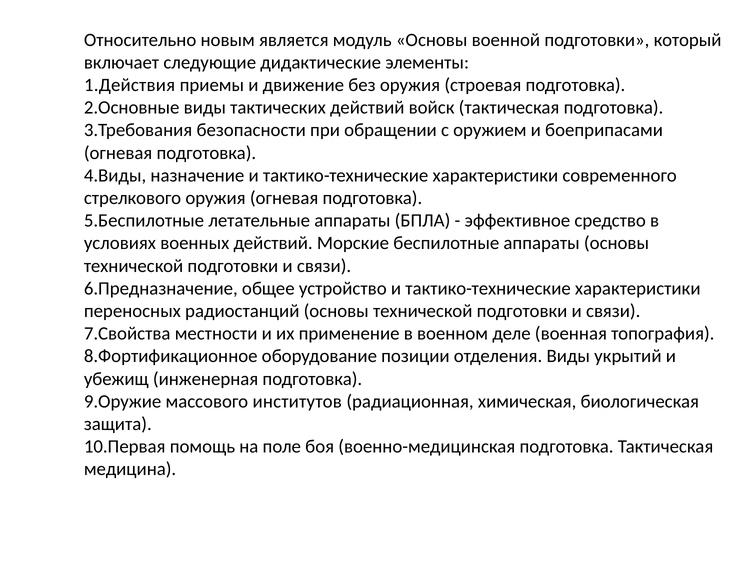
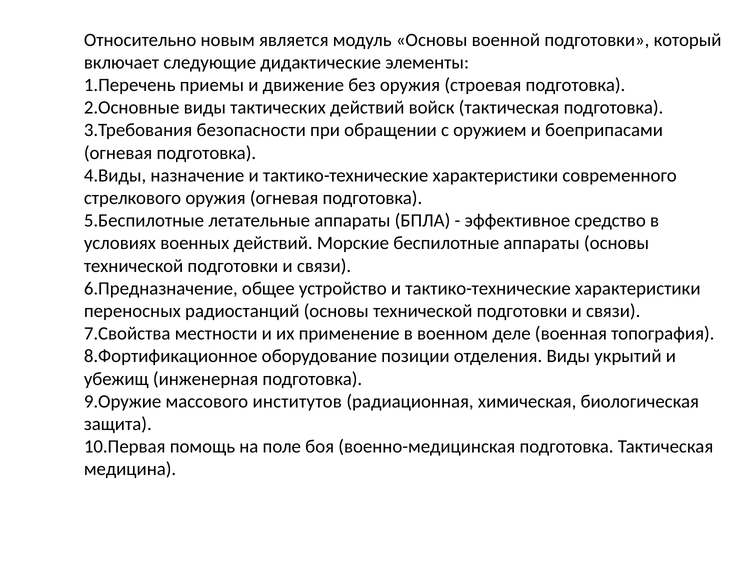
1.Действия: 1.Действия -> 1.Перечень
